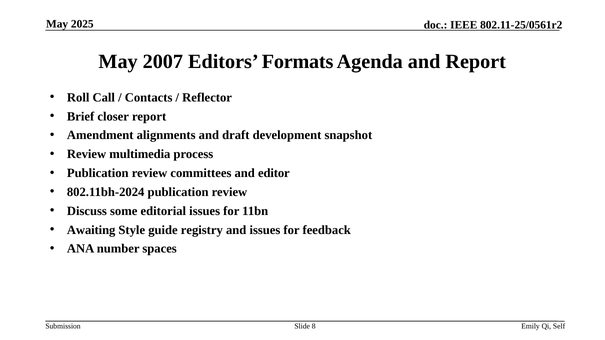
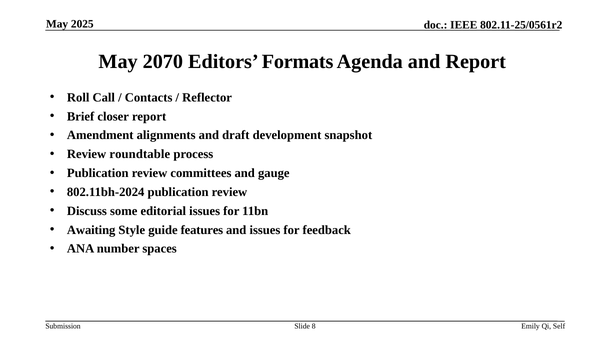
2007: 2007 -> 2070
multimedia: multimedia -> roundtable
editor: editor -> gauge
registry: registry -> features
